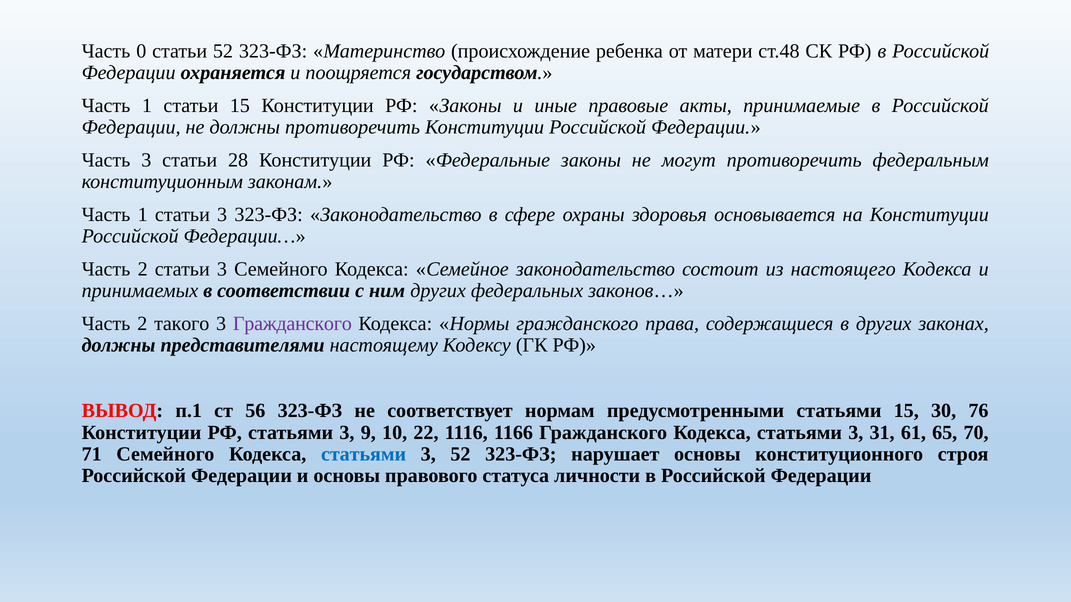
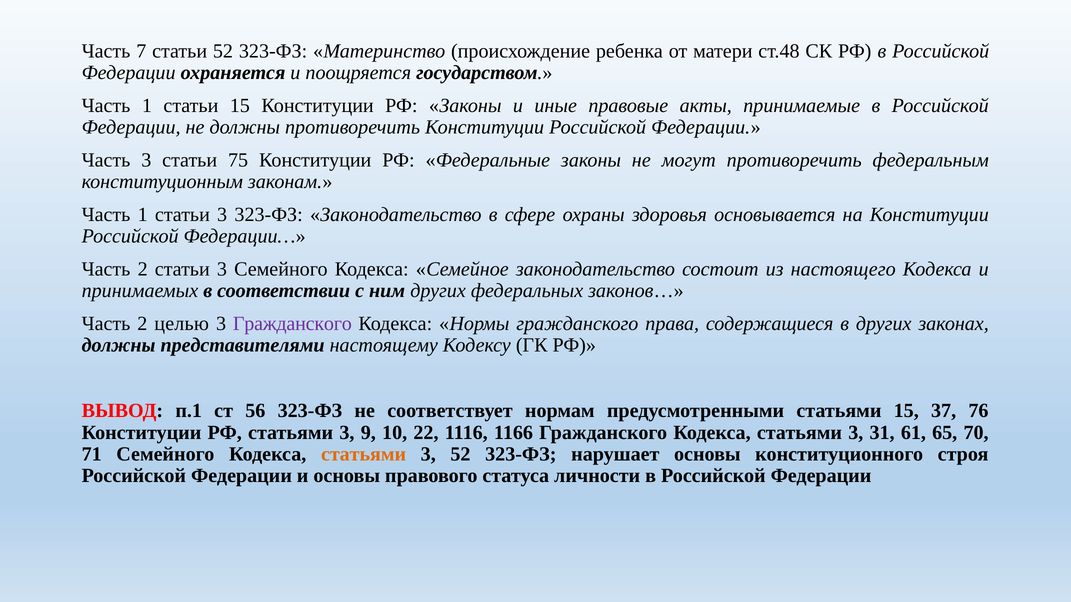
0: 0 -> 7
28: 28 -> 75
такого: такого -> целью
30: 30 -> 37
статьями at (364, 454) colour: blue -> orange
